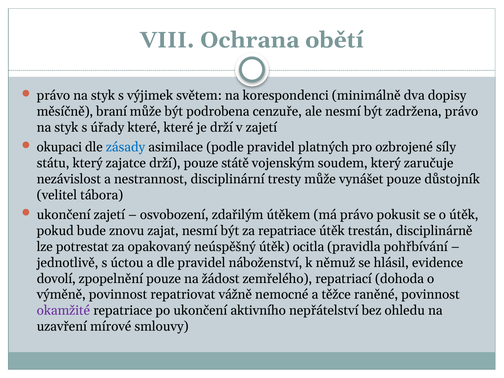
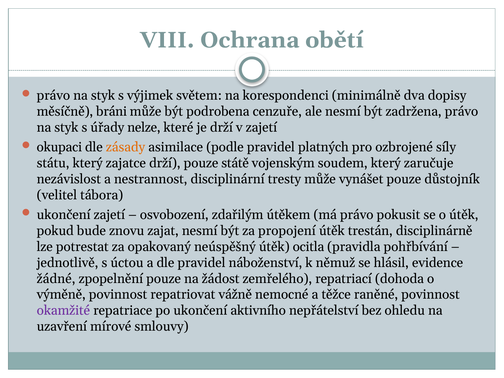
braní: braní -> bráni
úřady které: které -> nelze
zásady colour: blue -> orange
za repatriace: repatriace -> propojení
dovolí: dovolí -> žádné
